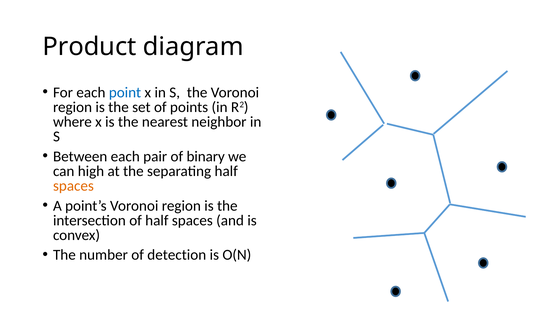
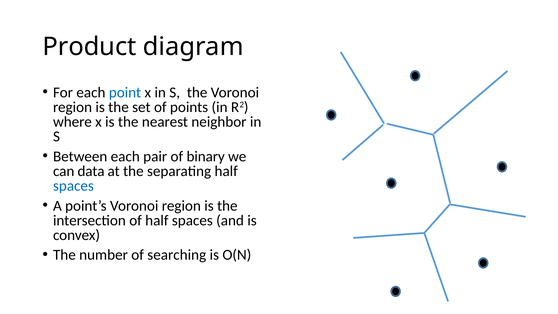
high: high -> data
spaces at (73, 186) colour: orange -> blue
detection: detection -> searching
